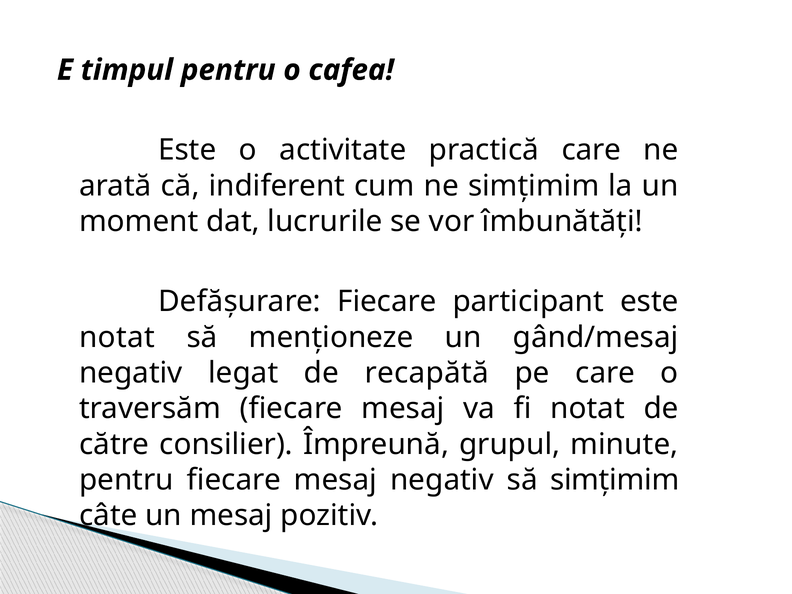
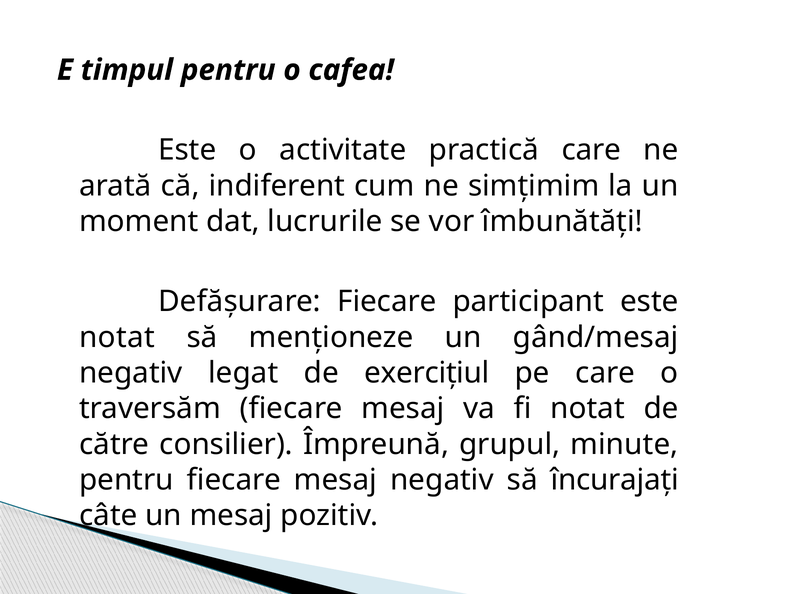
recapătă: recapătă -> exercițiul
să simțimim: simțimim -> încurajați
